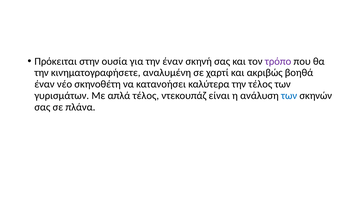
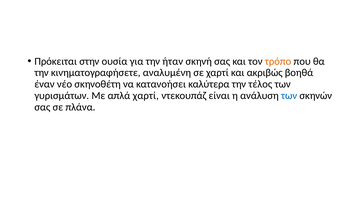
την έναν: έναν -> ήταν
τρόπο colour: purple -> orange
απλά τέλος: τέλος -> χαρτί
